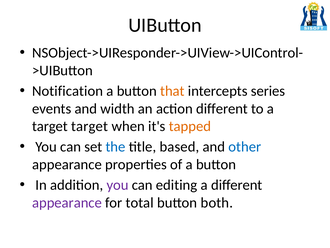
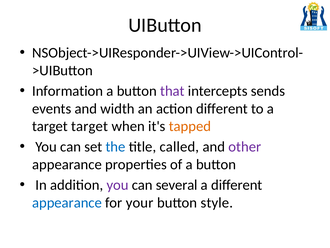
Notification: Notification -> Information
that colour: orange -> purple
series: series -> sends
based: based -> called
other colour: blue -> purple
editing: editing -> several
appearance at (67, 202) colour: purple -> blue
total: total -> your
both: both -> style
